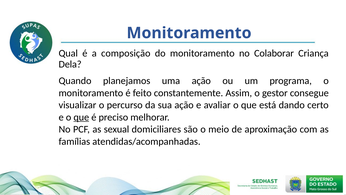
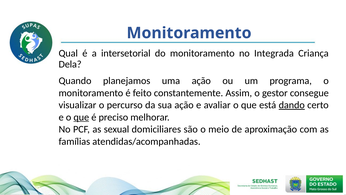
composição: composição -> intersetorial
Colaborar: Colaborar -> Integrada
dando underline: none -> present
